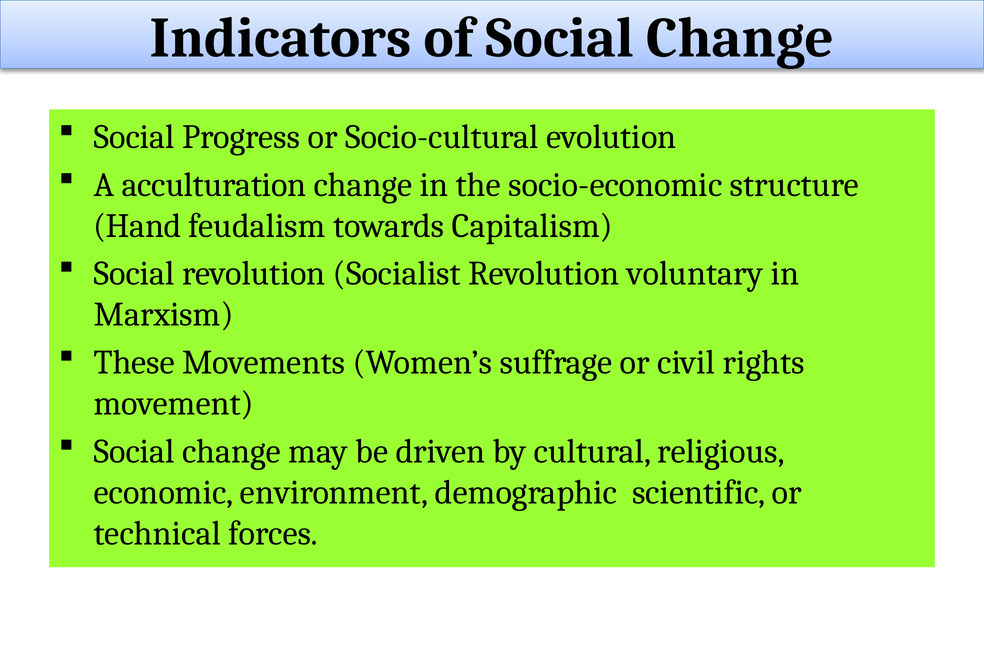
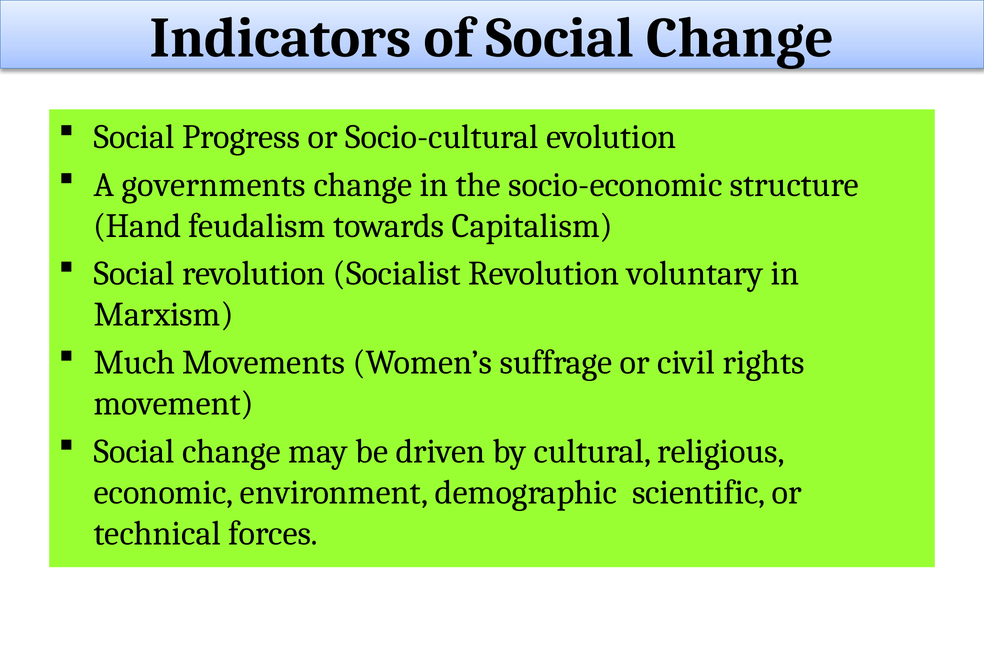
acculturation: acculturation -> governments
These: These -> Much
